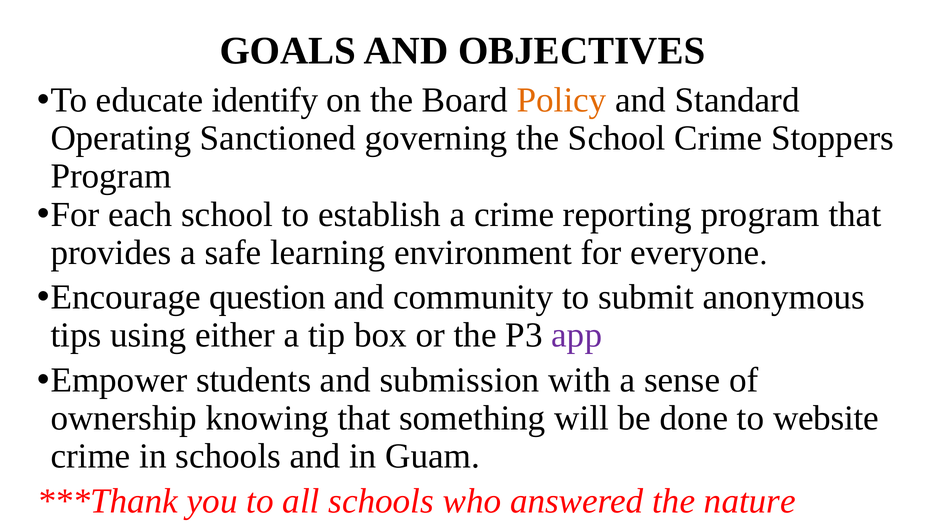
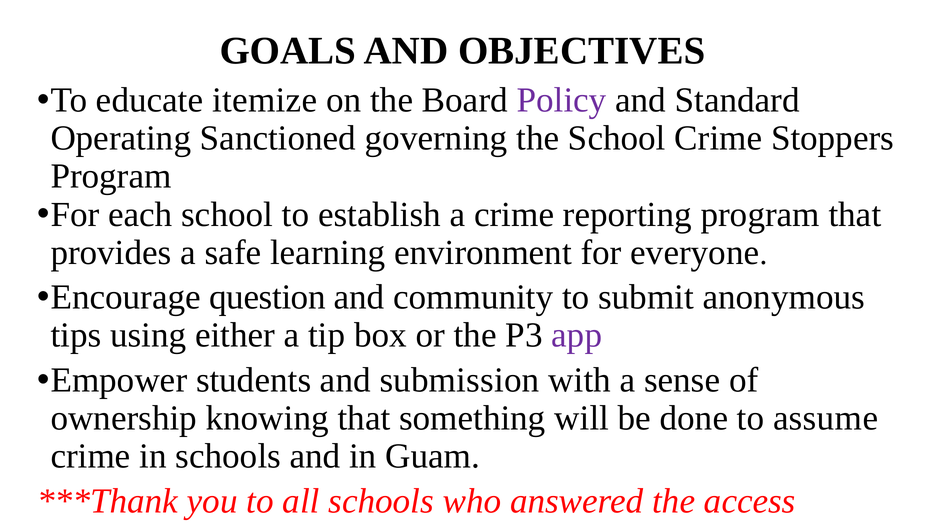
identify: identify -> itemize
Policy colour: orange -> purple
website: website -> assume
nature: nature -> access
